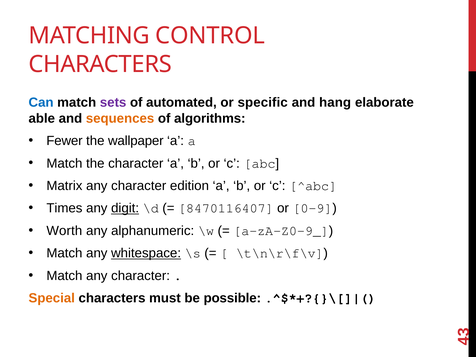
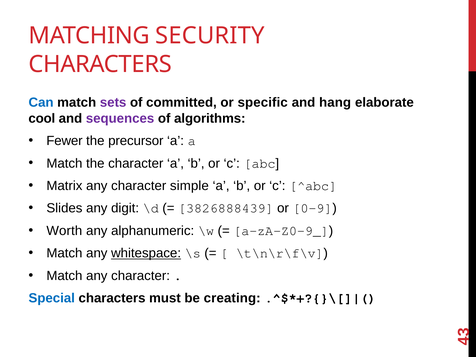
CONTROL: CONTROL -> SECURITY
automated: automated -> committed
able: able -> cool
sequences colour: orange -> purple
wallpaper: wallpaper -> precursor
edition: edition -> simple
Times: Times -> Slides
digit underline: present -> none
8470116407: 8470116407 -> 3826888439
Special colour: orange -> blue
possible: possible -> creating
